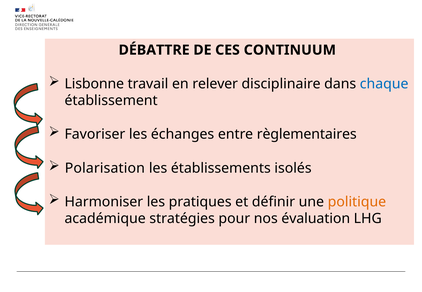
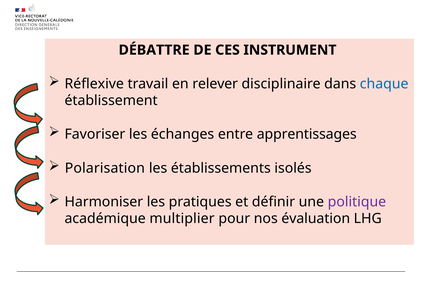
CONTINUUM: CONTINUUM -> INSTRUMENT
Lisbonne: Lisbonne -> Réflexive
règlementaires: règlementaires -> apprentissages
politique colour: orange -> purple
stratégies: stratégies -> multiplier
